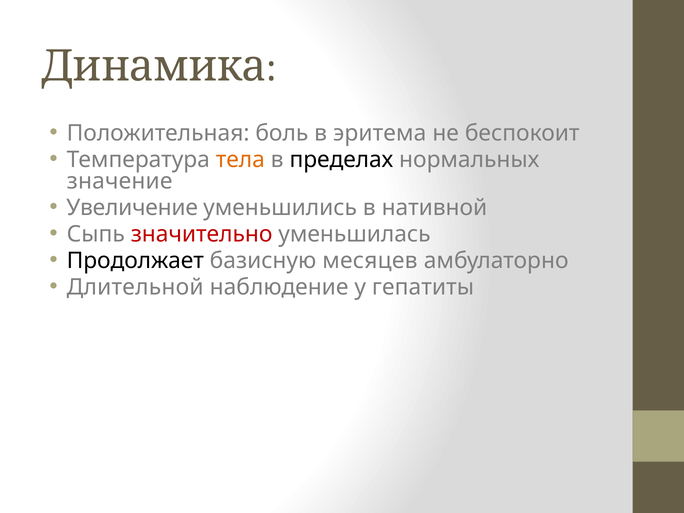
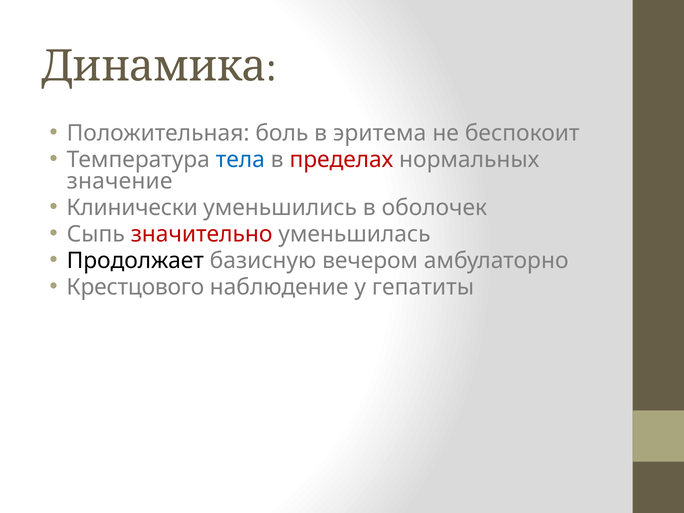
тела colour: orange -> blue
пределах colour: black -> red
Увеличение: Увеличение -> Клинически
нативной: нативной -> оболочек
месяцев: месяцев -> вечером
Длительной: Длительной -> Крестцового
